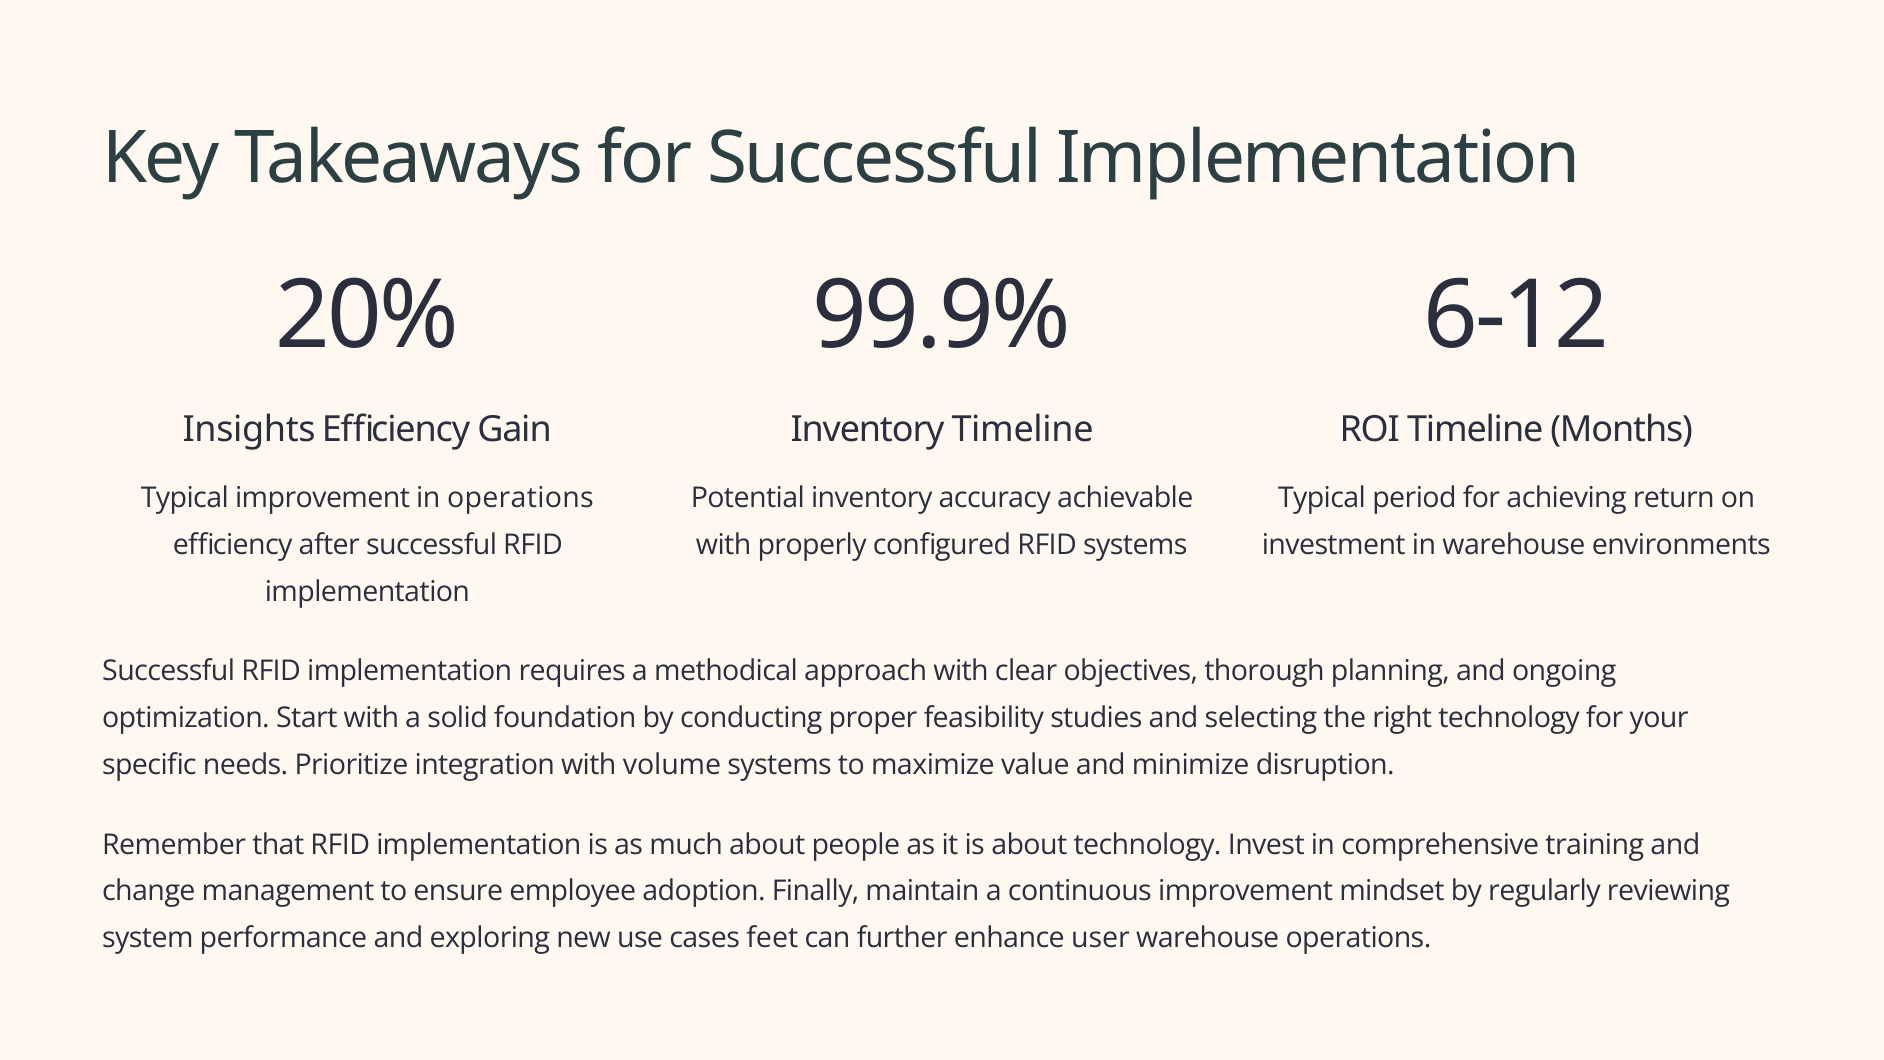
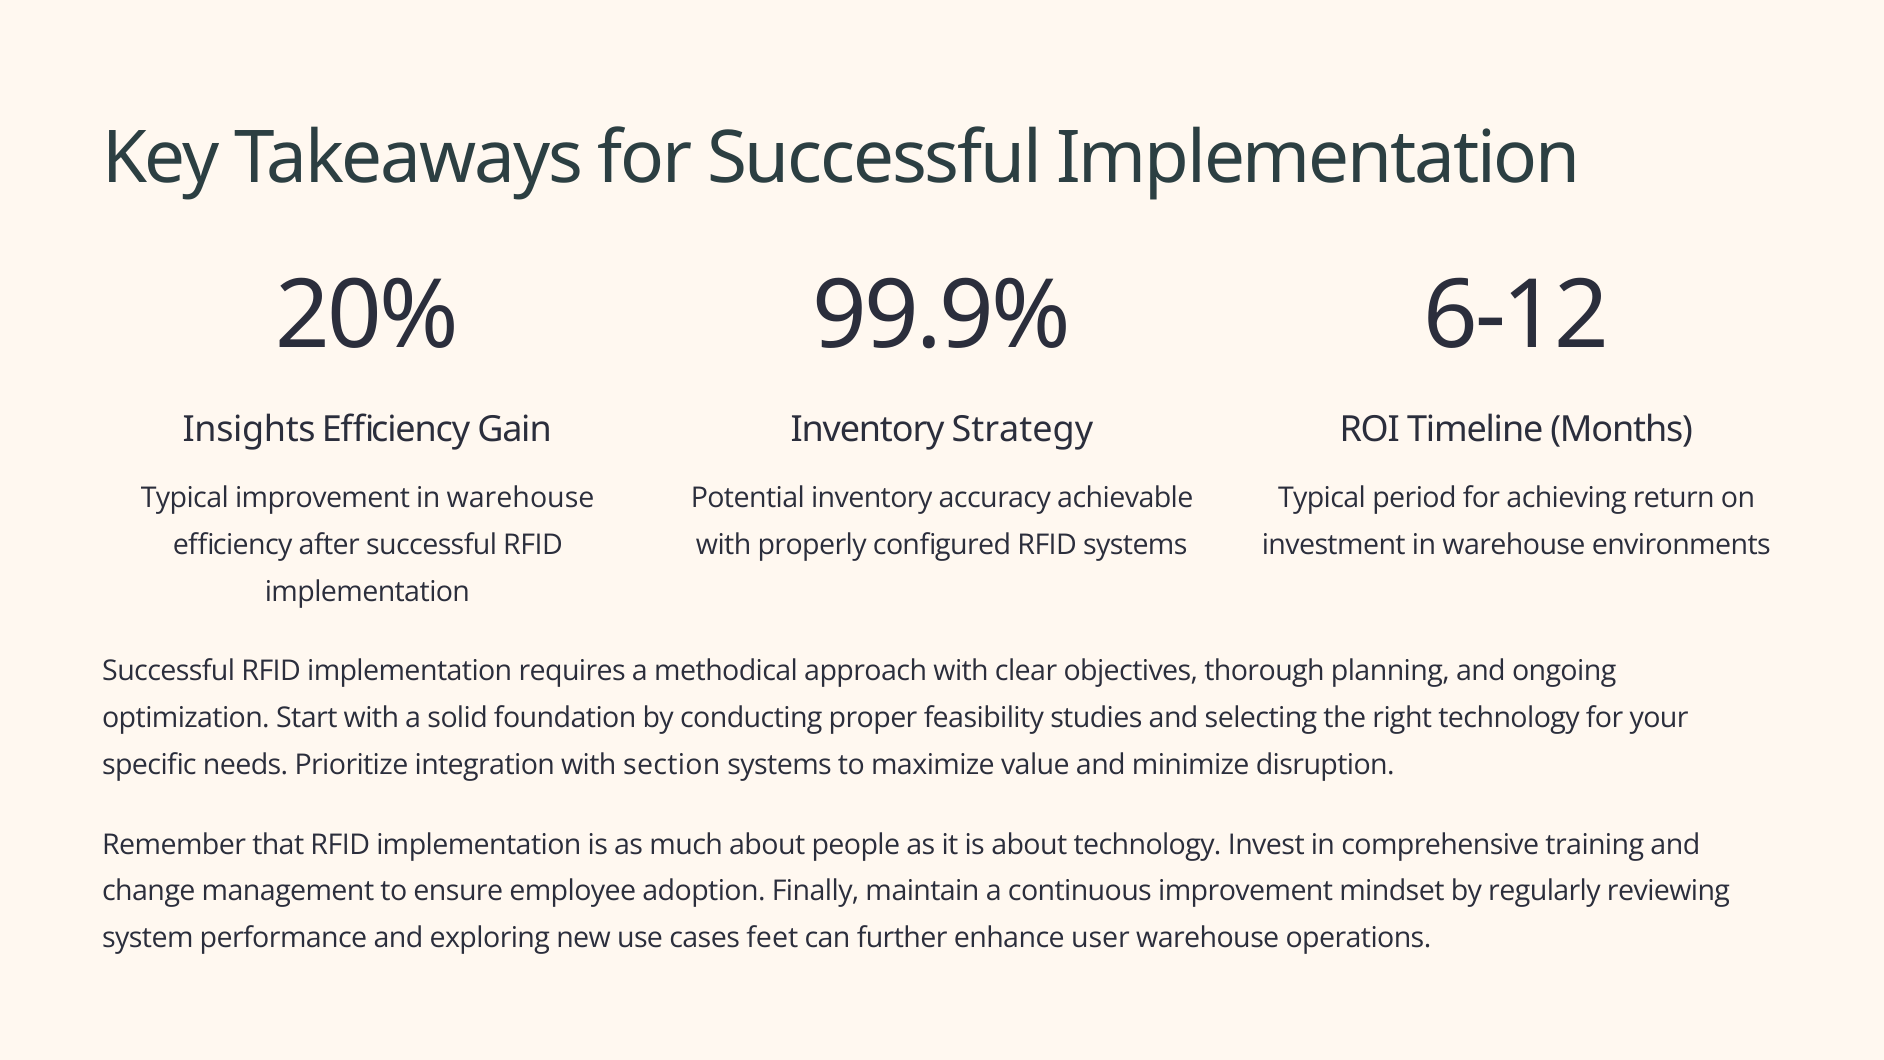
Inventory Timeline: Timeline -> Strategy
improvement in operations: operations -> warehouse
volume: volume -> section
